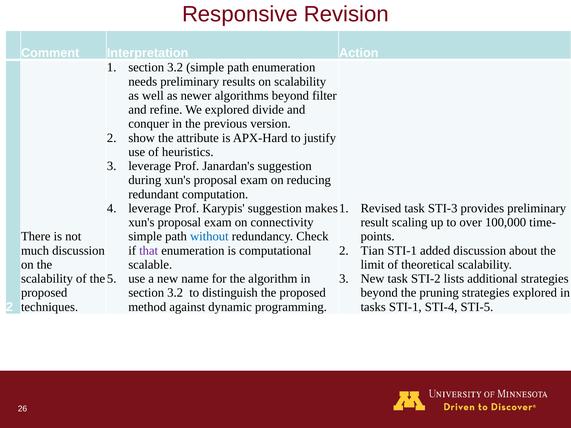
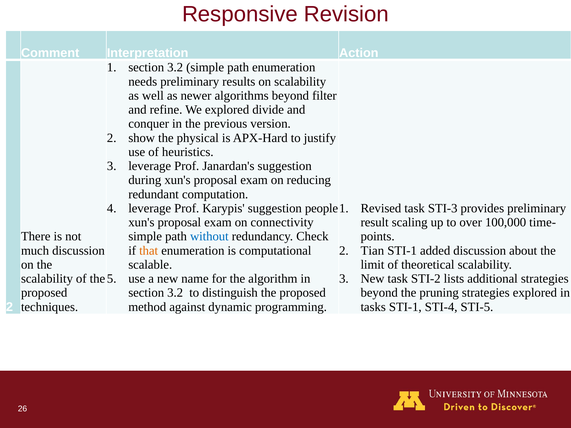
attribute: attribute -> physical
makes: makes -> people
that colour: purple -> orange
